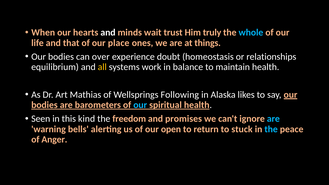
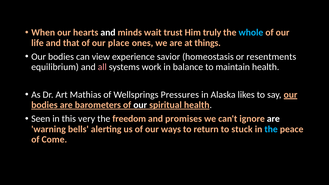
over: over -> view
doubt: doubt -> savior
relationships: relationships -> resentments
all colour: yellow -> pink
Following: Following -> Pressures
our at (140, 105) colour: light blue -> white
kind: kind -> very
are at (273, 119) colour: light blue -> white
open: open -> ways
Anger: Anger -> Come
